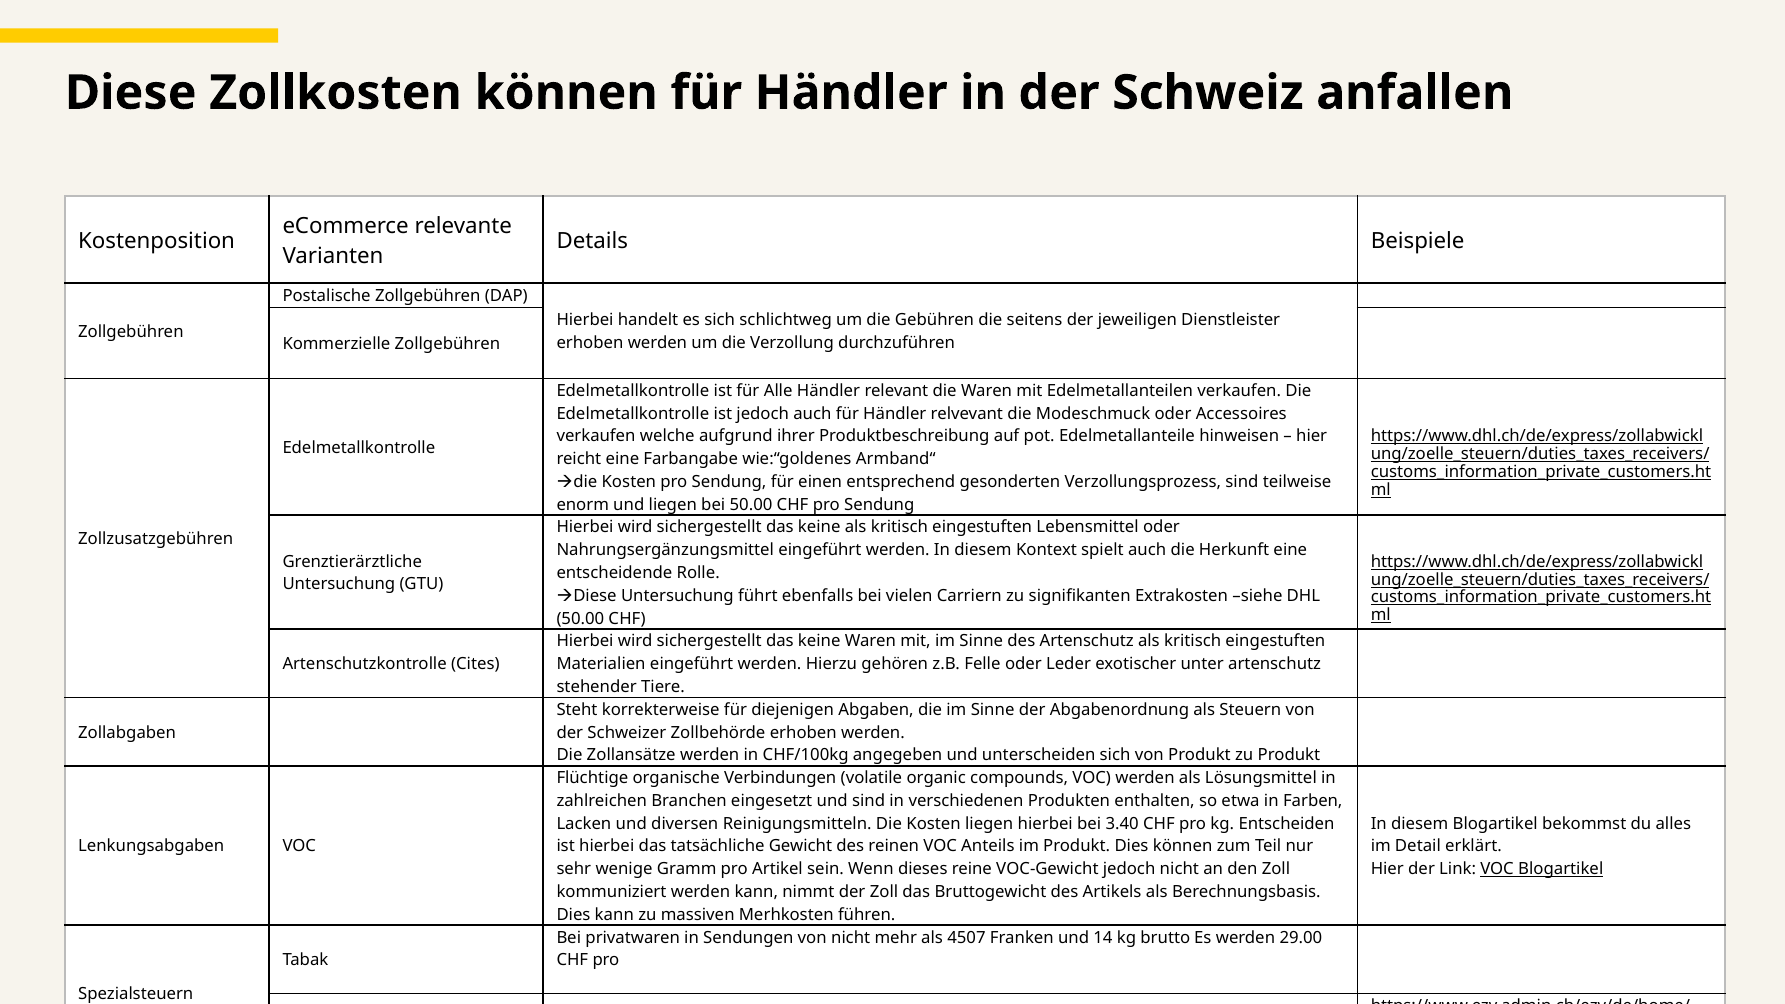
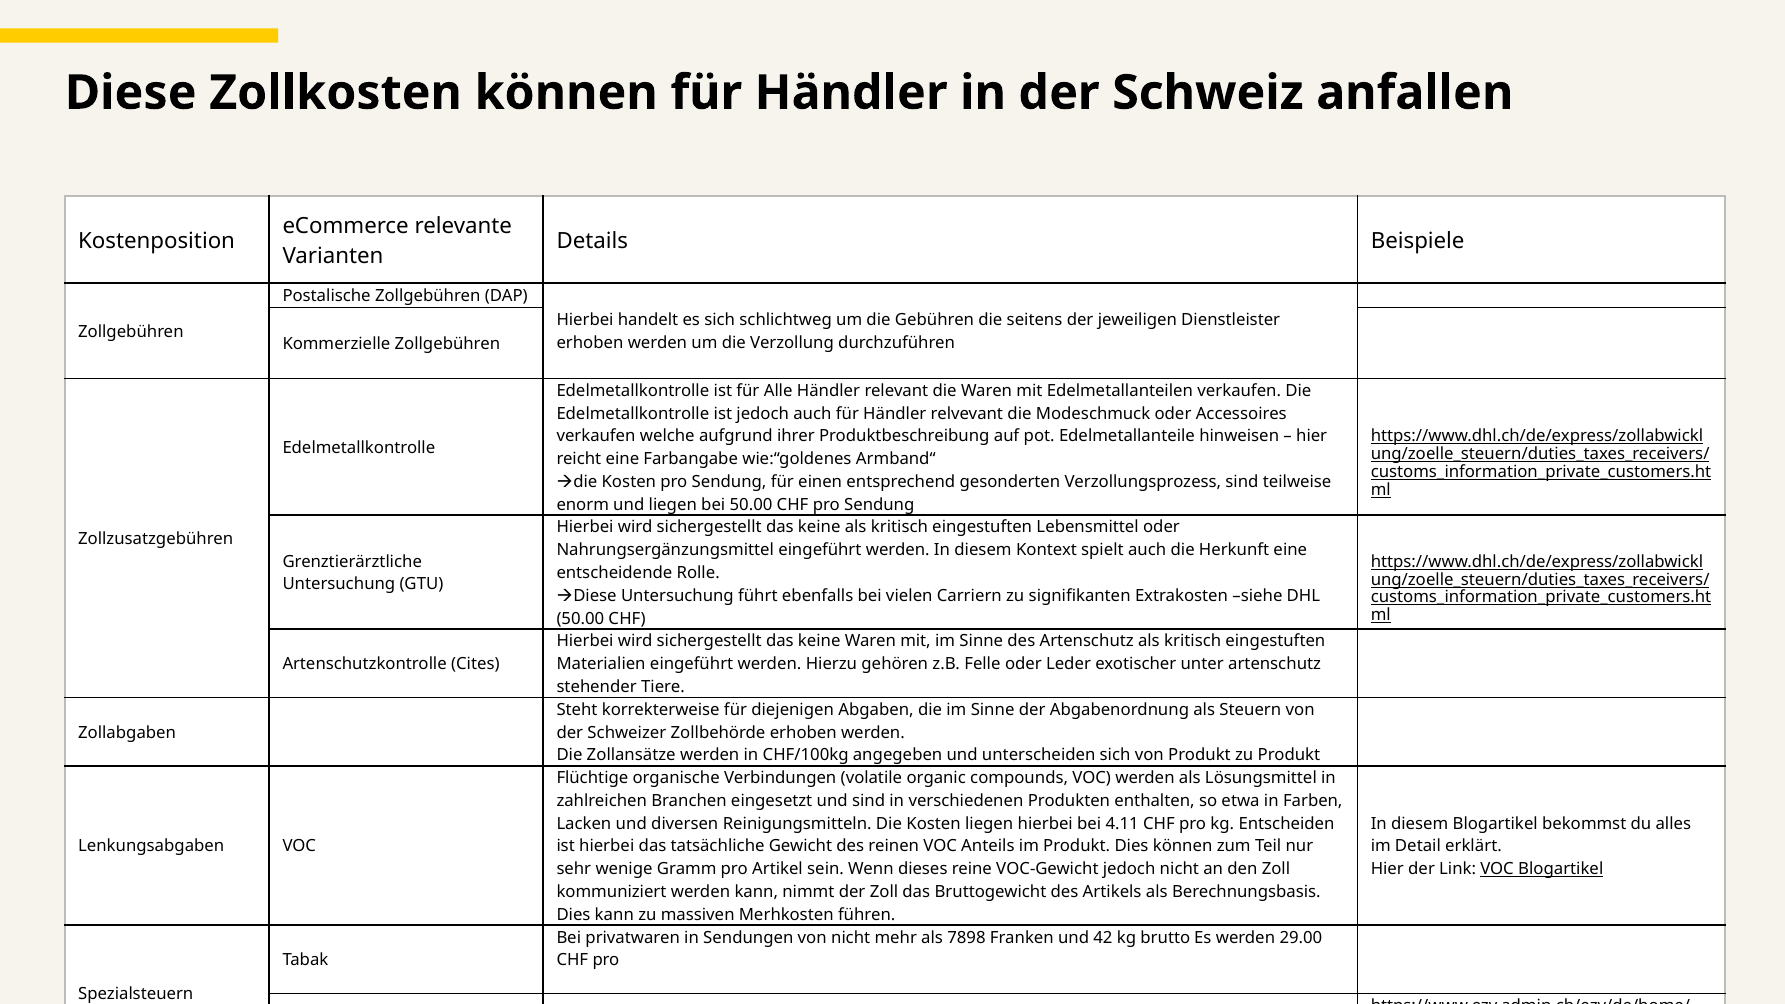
3.40: 3.40 -> 4.11
4507: 4507 -> 7898
14: 14 -> 42
